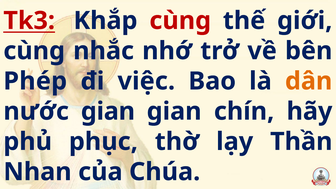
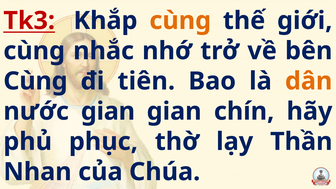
cùng at (180, 21) colour: red -> orange
Phép at (35, 81): Phép -> Cùng
việc: việc -> tiên
